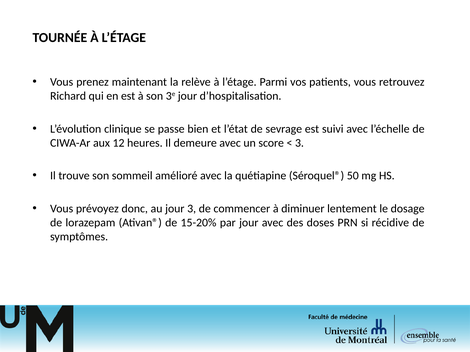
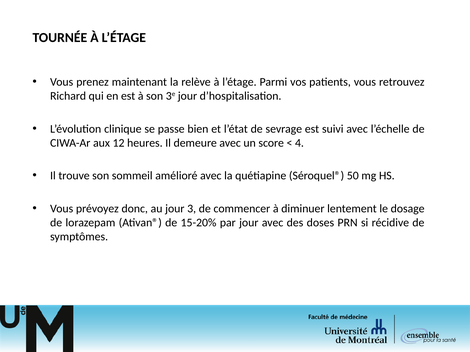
3 at (299, 143): 3 -> 4
